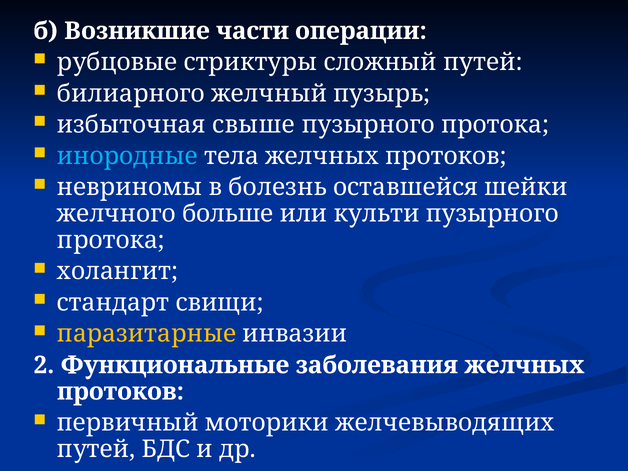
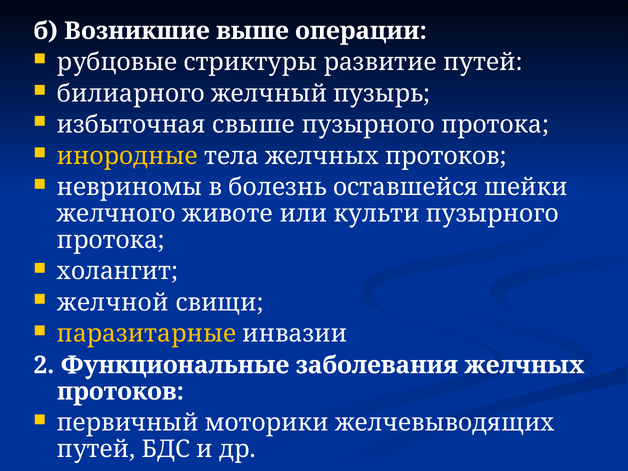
части: части -> выше
сложный: сложный -> развитие
инородные colour: light blue -> yellow
больше: больше -> животе
стандарт: стандарт -> желчной
